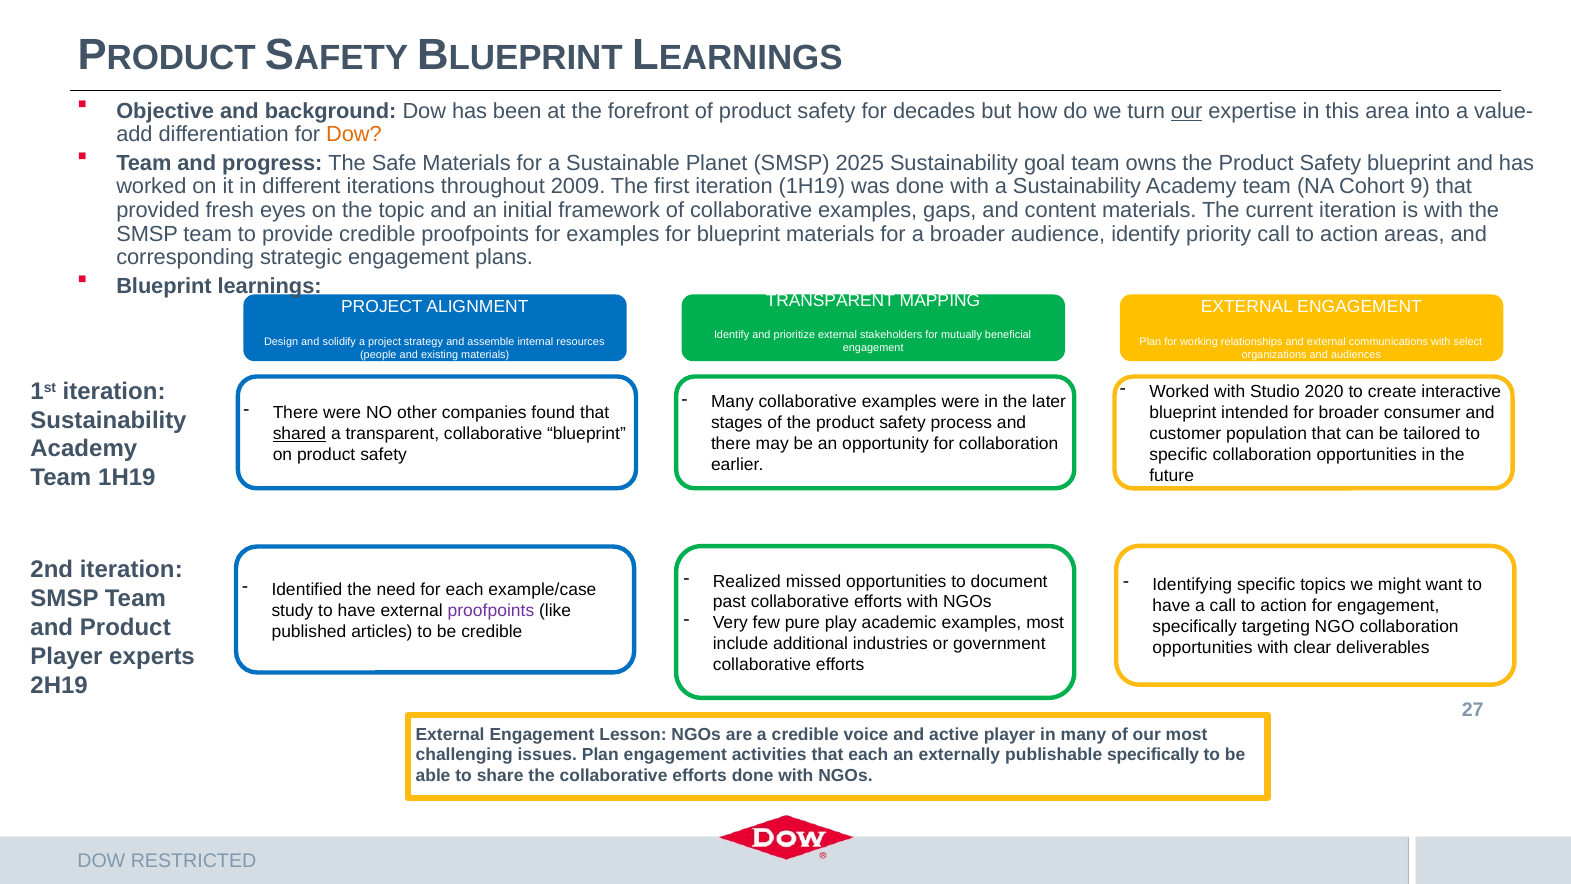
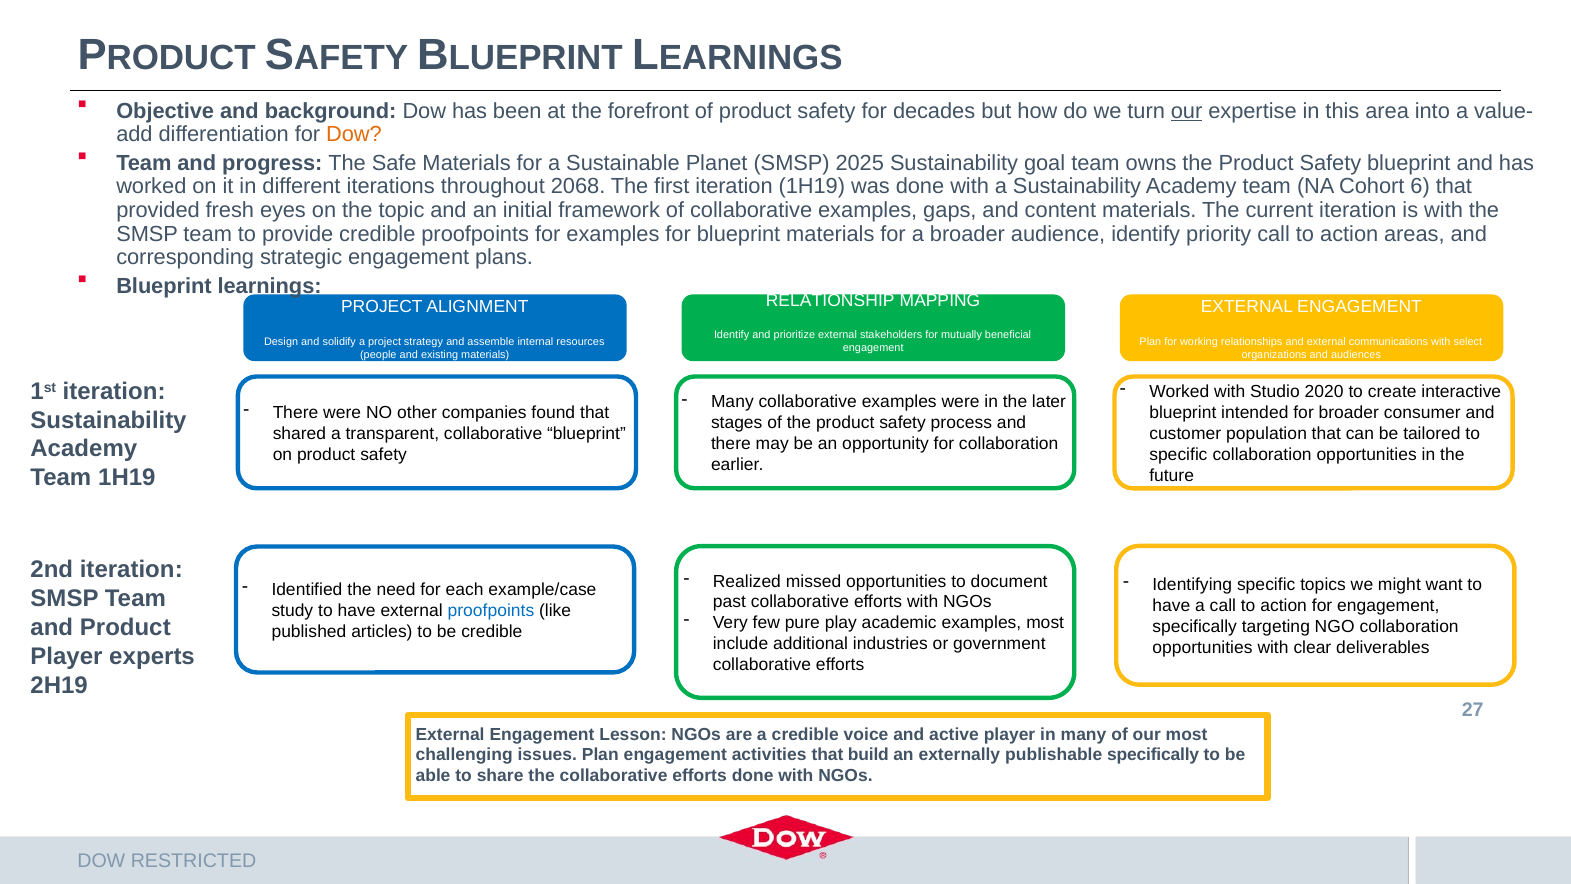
2009: 2009 -> 2068
9: 9 -> 6
TRANSPARENT at (830, 300): TRANSPARENT -> RELATIONSHIP
shared underline: present -> none
proofpoints at (491, 610) colour: purple -> blue
that each: each -> build
